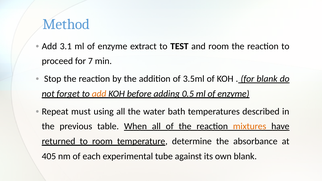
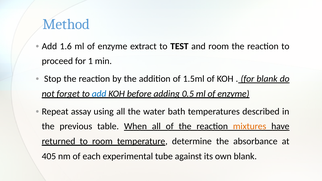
3.1: 3.1 -> 1.6
7: 7 -> 1
3.5ml: 3.5ml -> 1.5ml
add at (99, 94) colour: orange -> blue
must: must -> assay
